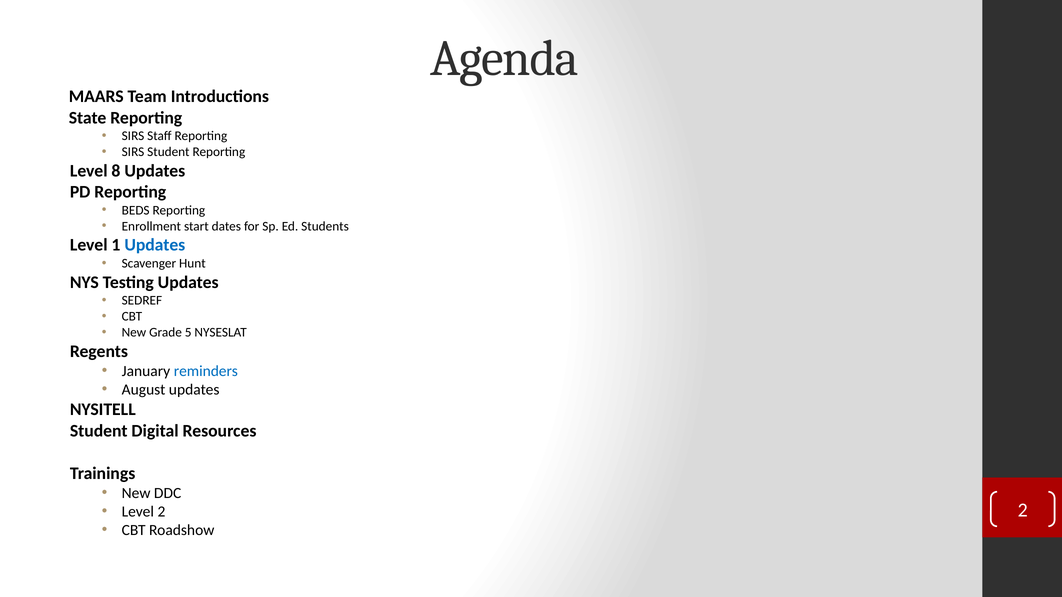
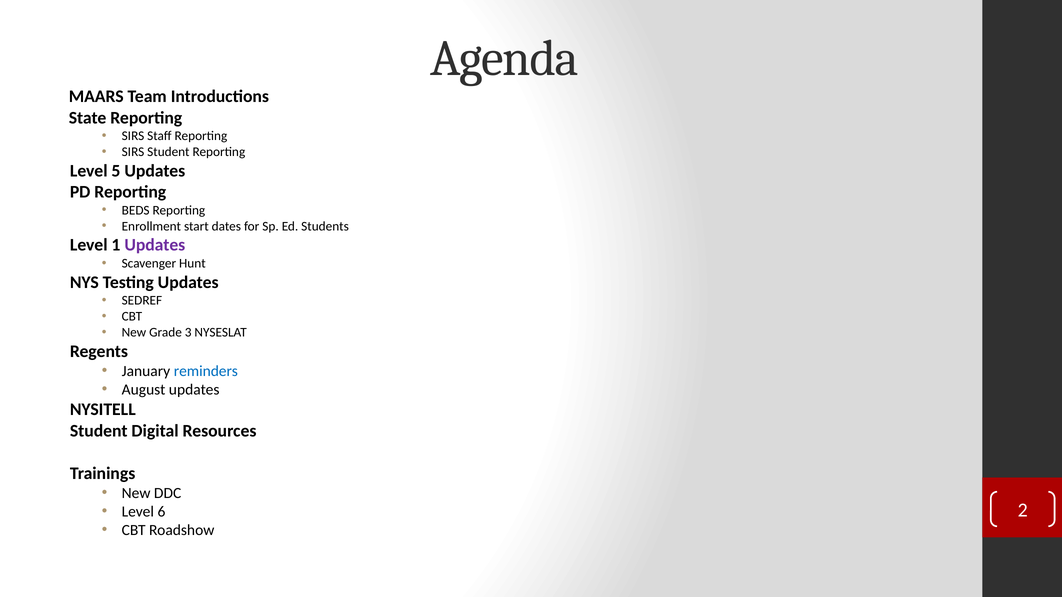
8: 8 -> 5
Updates at (155, 245) colour: blue -> purple
5: 5 -> 3
Level 2: 2 -> 6
